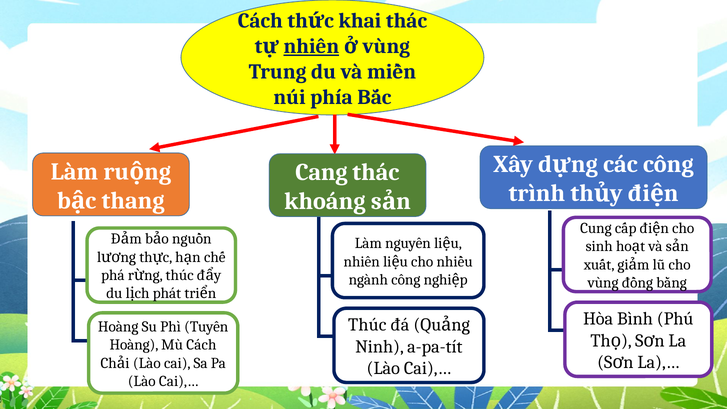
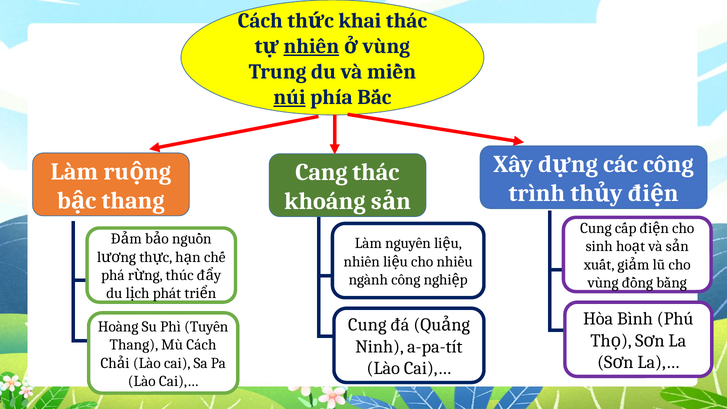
núi underline: none -> present
Thúc at (367, 325): Thúc -> Cung
Hoàng at (134, 345): Hoàng -> Thang
